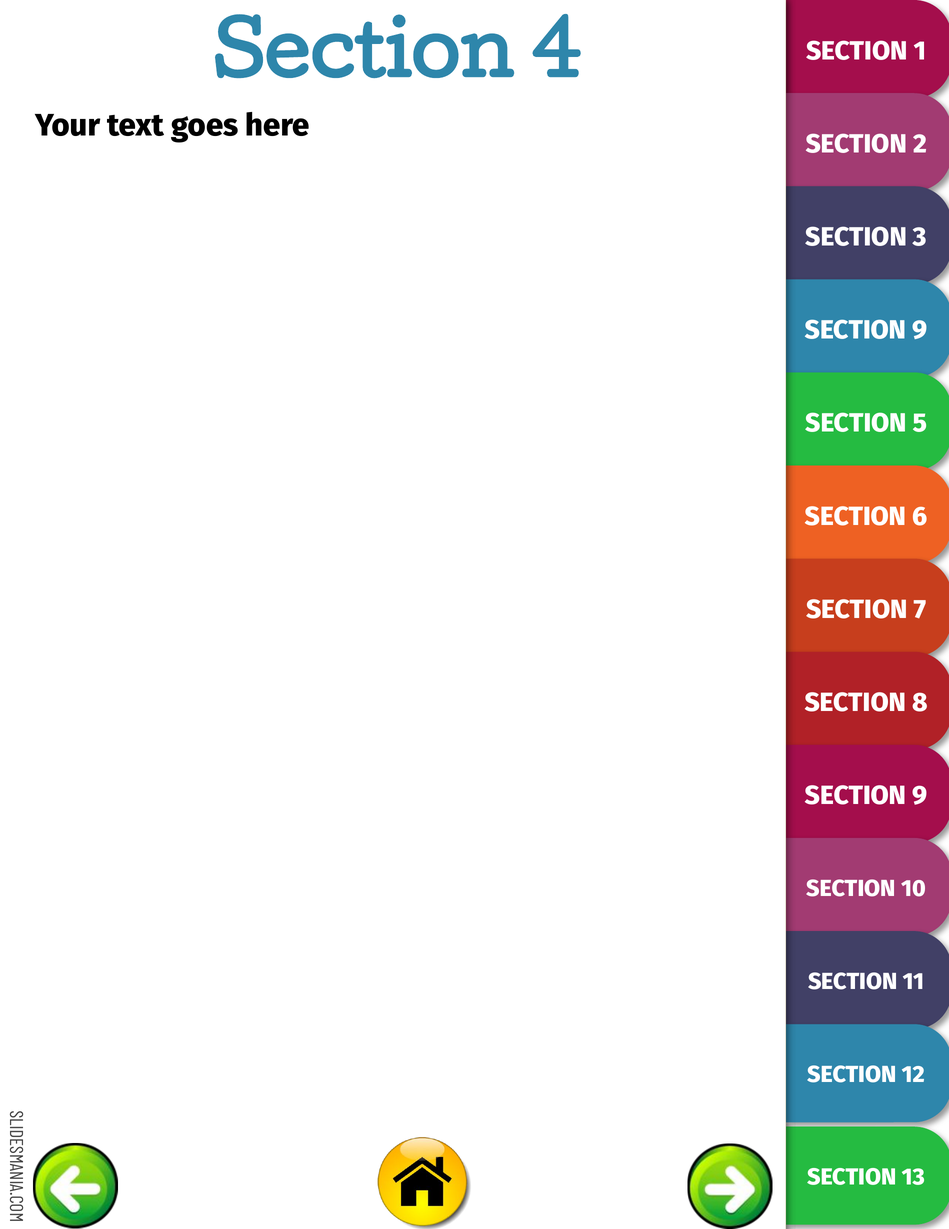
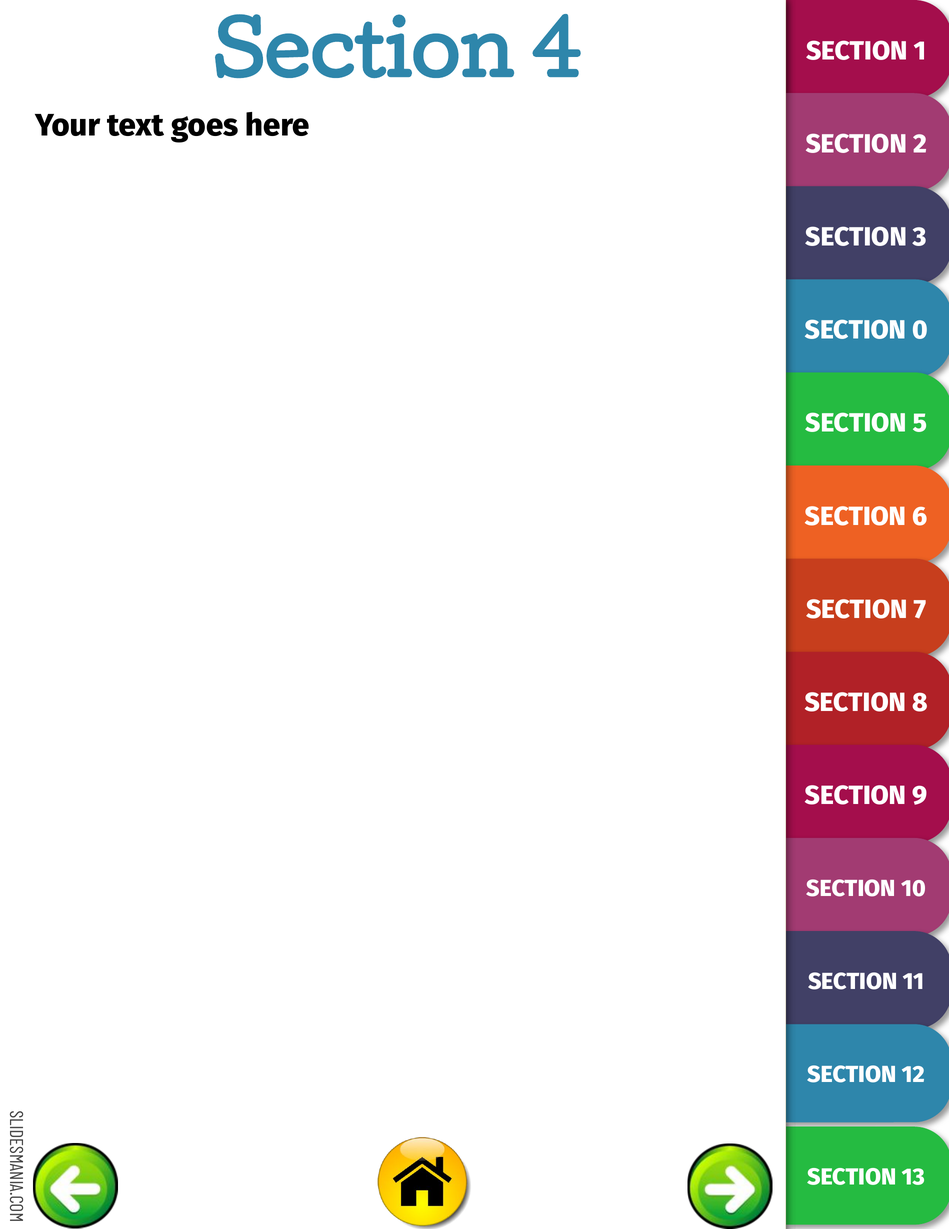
9 at (920, 330): 9 -> 0
